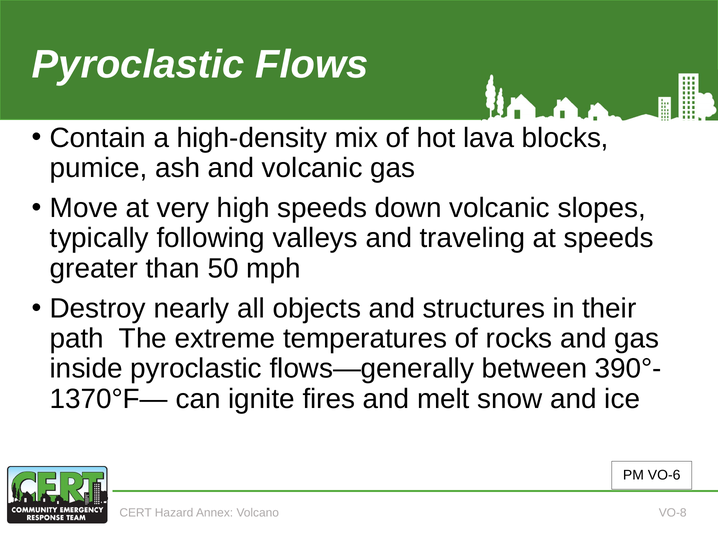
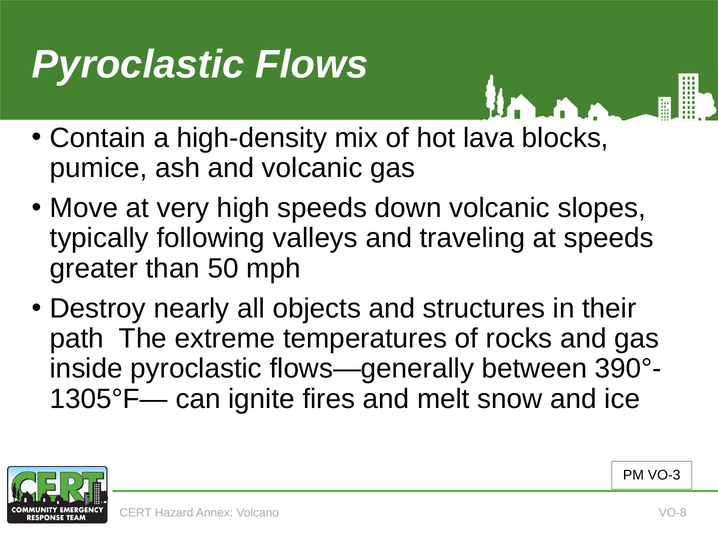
1370°F—: 1370°F— -> 1305°F—
VO-6: VO-6 -> VO-3
